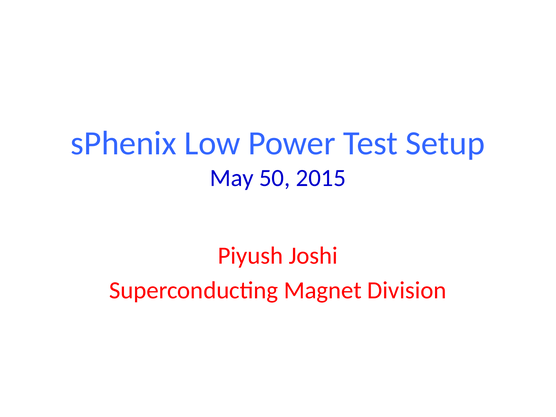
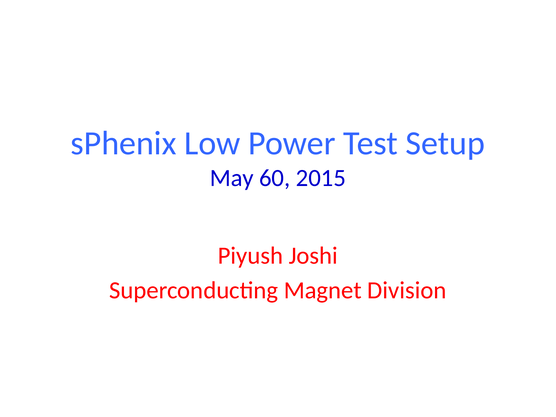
50: 50 -> 60
